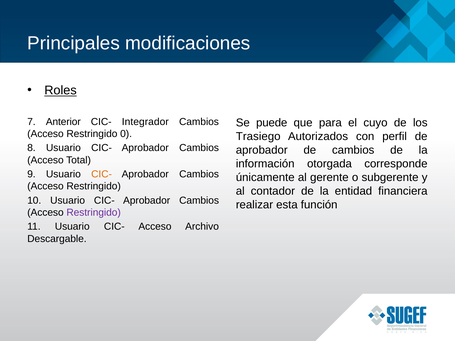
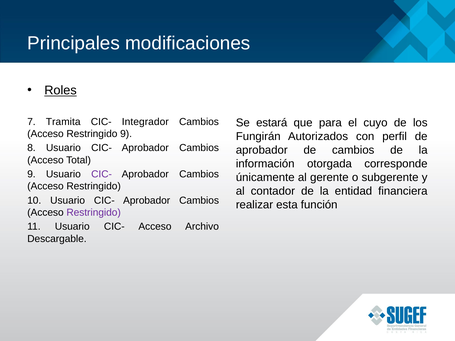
Anterior: Anterior -> Tramita
puede: puede -> estará
Restringido 0: 0 -> 9
Trasiego: Trasiego -> Fungirán
CIC- at (102, 174) colour: orange -> purple
